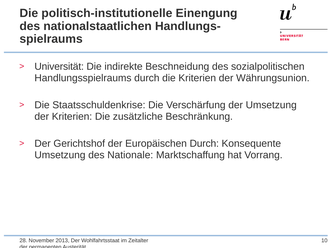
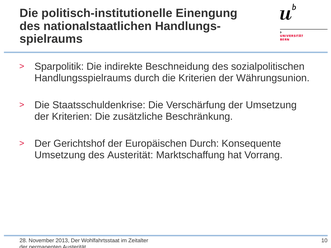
Universität: Universität -> Sparpolitik
des Nationale: Nationale -> Austerität
